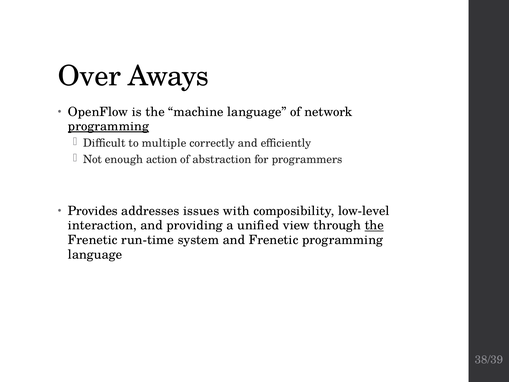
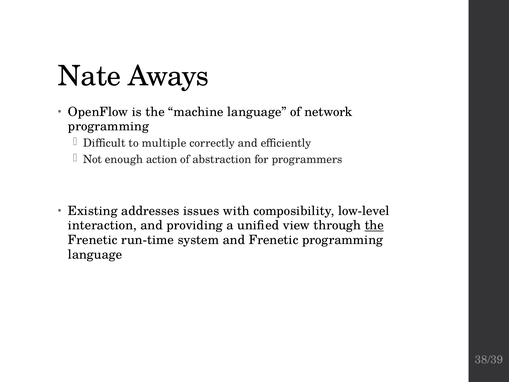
Over: Over -> Nate
programming at (108, 126) underline: present -> none
Provides: Provides -> Existing
